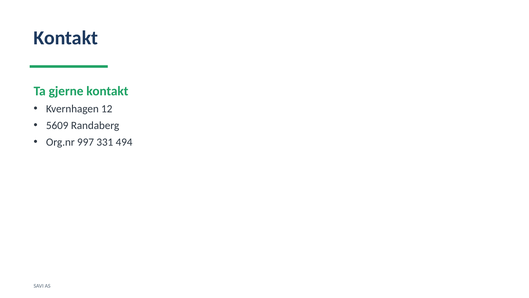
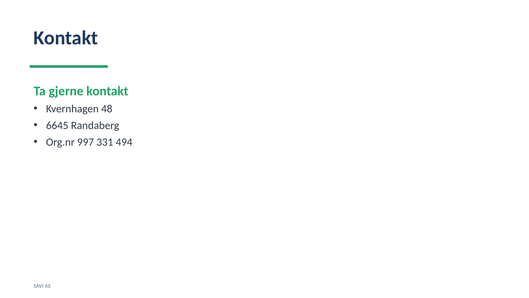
12: 12 -> 48
5609: 5609 -> 6645
